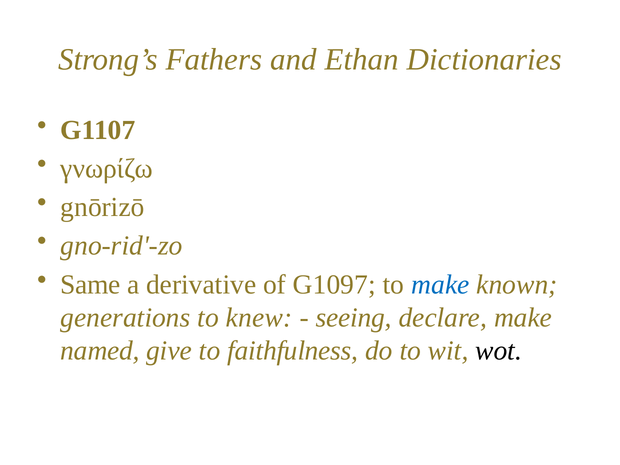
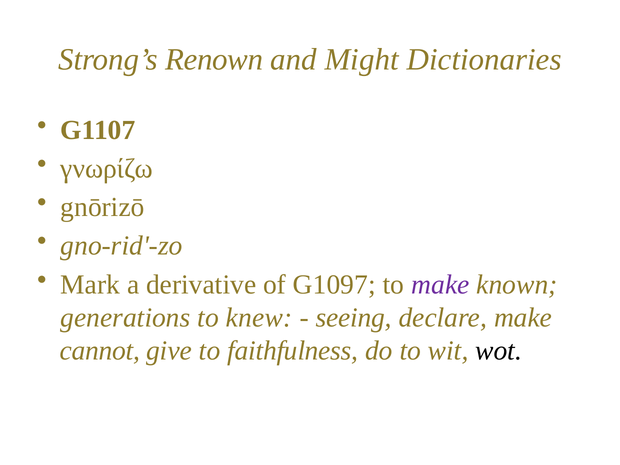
Fathers: Fathers -> Renown
Ethan: Ethan -> Might
Same: Same -> Mark
make at (440, 284) colour: blue -> purple
named: named -> cannot
